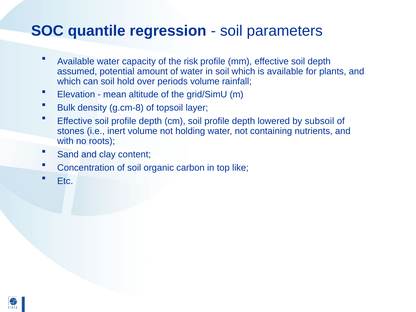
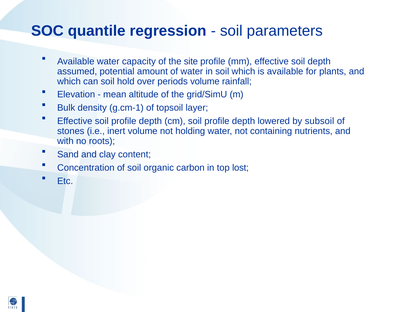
risk: risk -> site
g.cm-8: g.cm-8 -> g.cm-1
like: like -> lost
